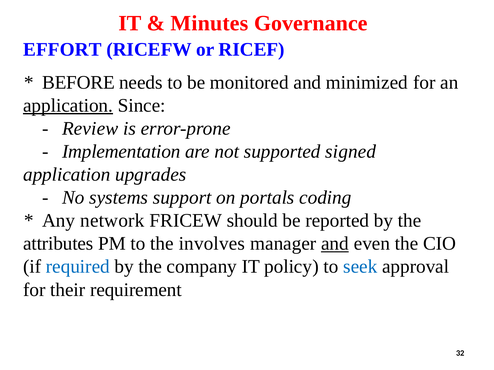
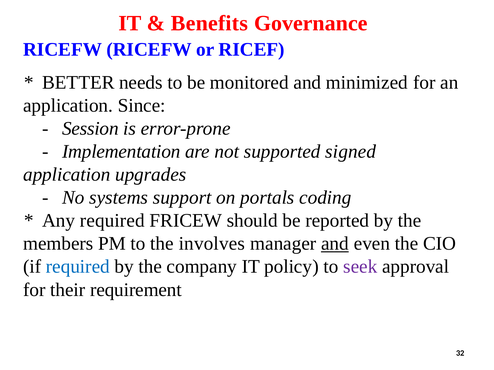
Minutes: Minutes -> Benefits
EFFORT at (62, 50): EFFORT -> RICEFW
BEFORE: BEFORE -> BETTER
application at (68, 106) underline: present -> none
Review: Review -> Session
Any network: network -> required
attributes: attributes -> members
seek colour: blue -> purple
